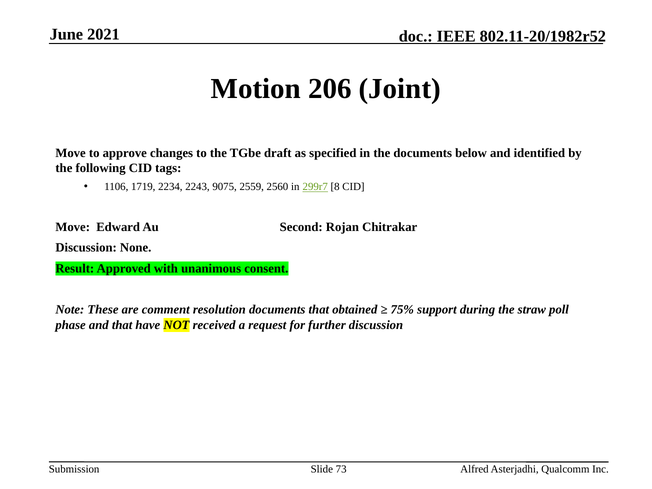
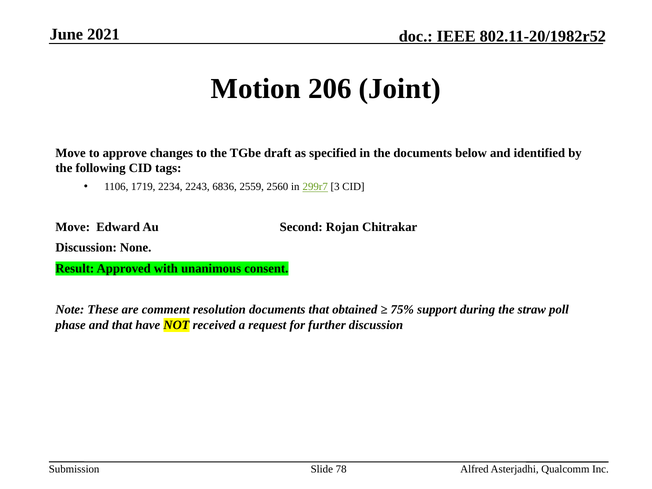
9075: 9075 -> 6836
8: 8 -> 3
73: 73 -> 78
